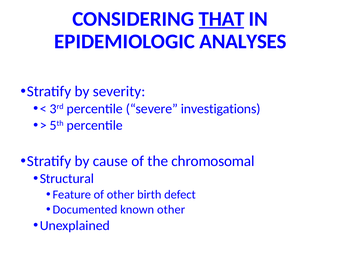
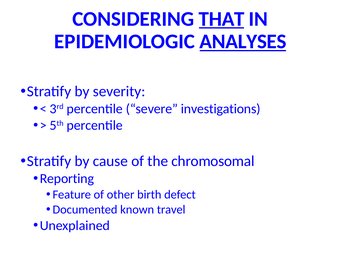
ANALYSES underline: none -> present
Structural: Structural -> Reporting
known other: other -> travel
